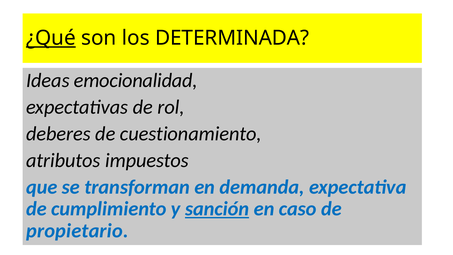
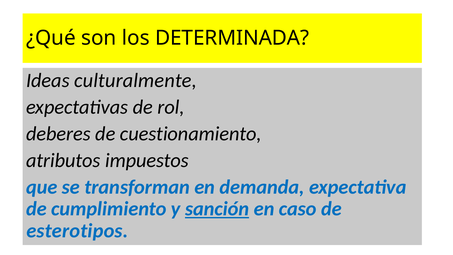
¿Qué underline: present -> none
emocionalidad: emocionalidad -> culturalmente
propietario: propietario -> esterotipos
